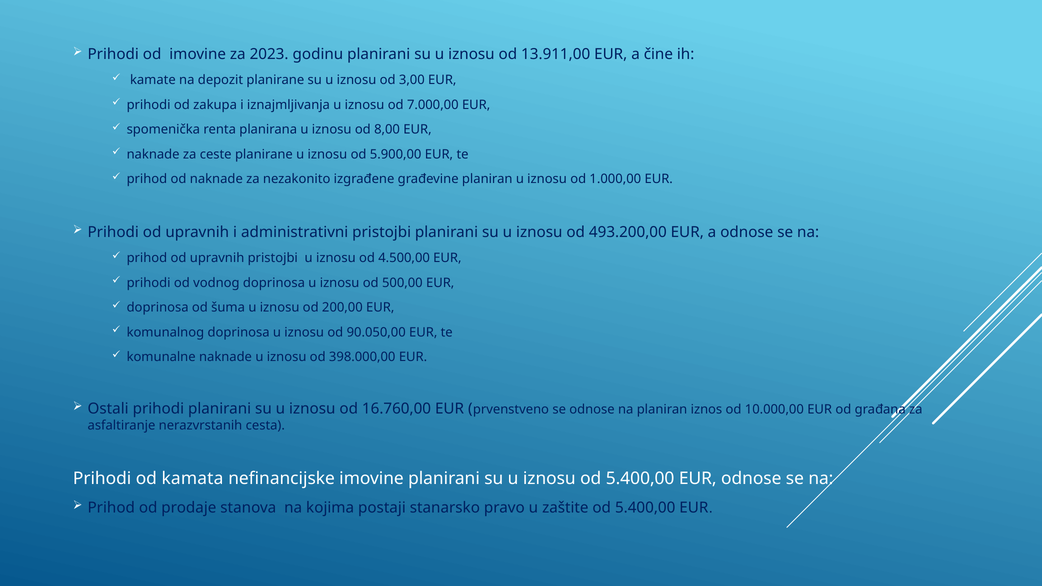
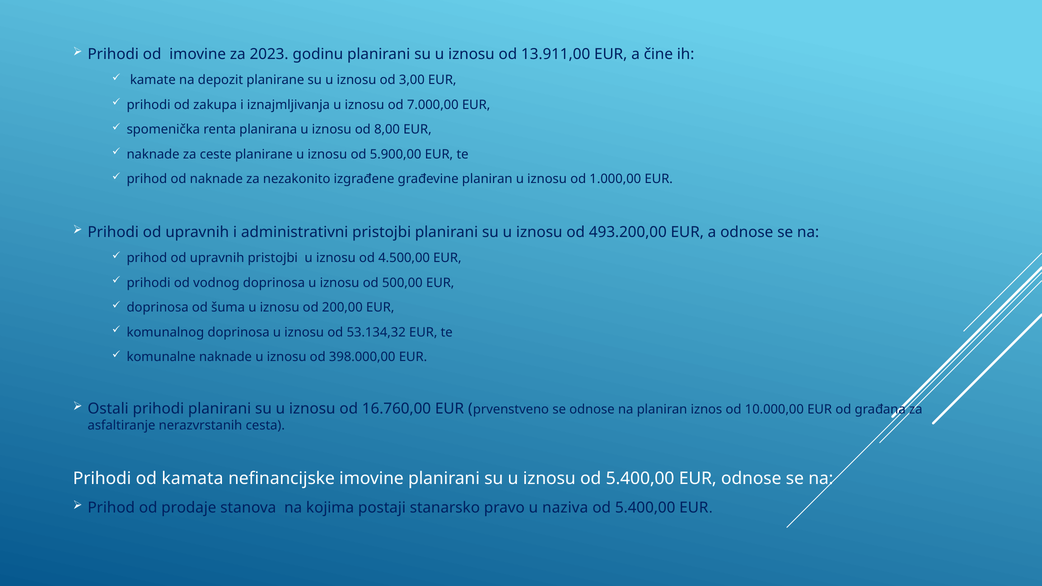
90.050,00: 90.050,00 -> 53.134,32
zaštite: zaštite -> naziva
